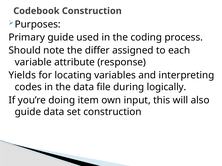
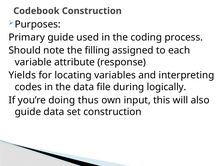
differ: differ -> filling
item: item -> thus
